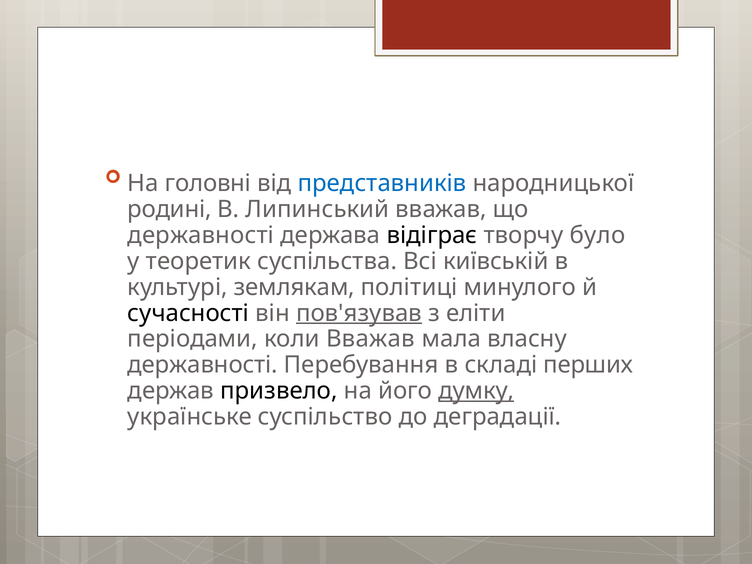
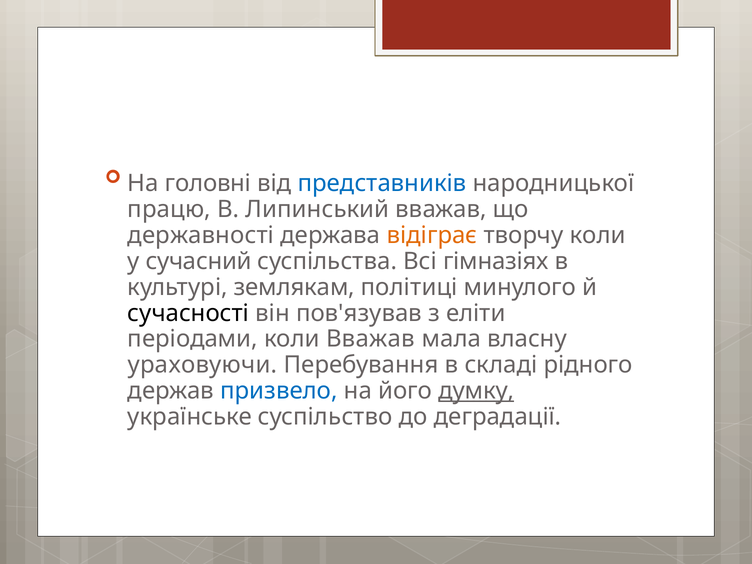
родині: родині -> працю
відіграє colour: black -> orange
творчу було: було -> коли
теоретик: теоретик -> сучасний
київській: київській -> гімназіях
пов'язував underline: present -> none
державності at (203, 365): державності -> ураховуючи
перших: перших -> рідного
призвело colour: black -> blue
